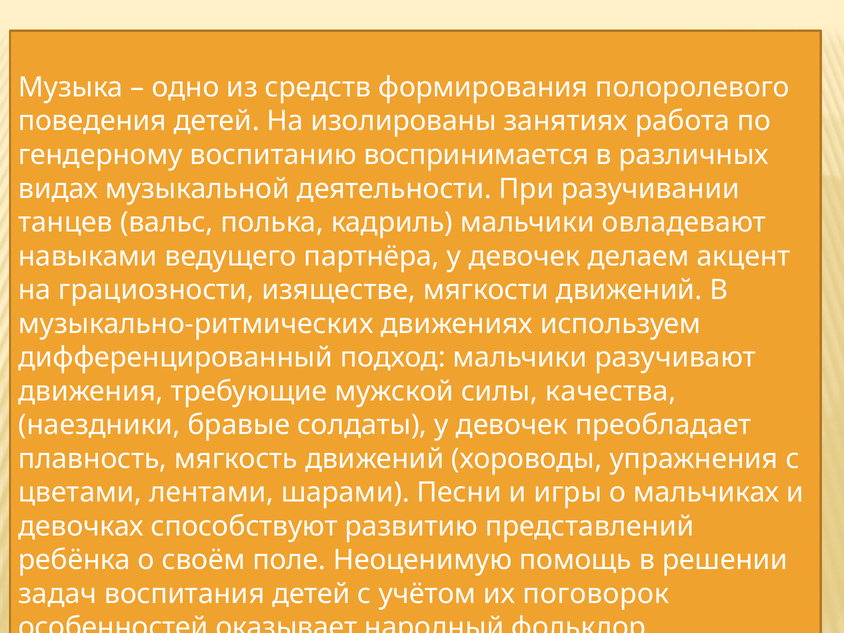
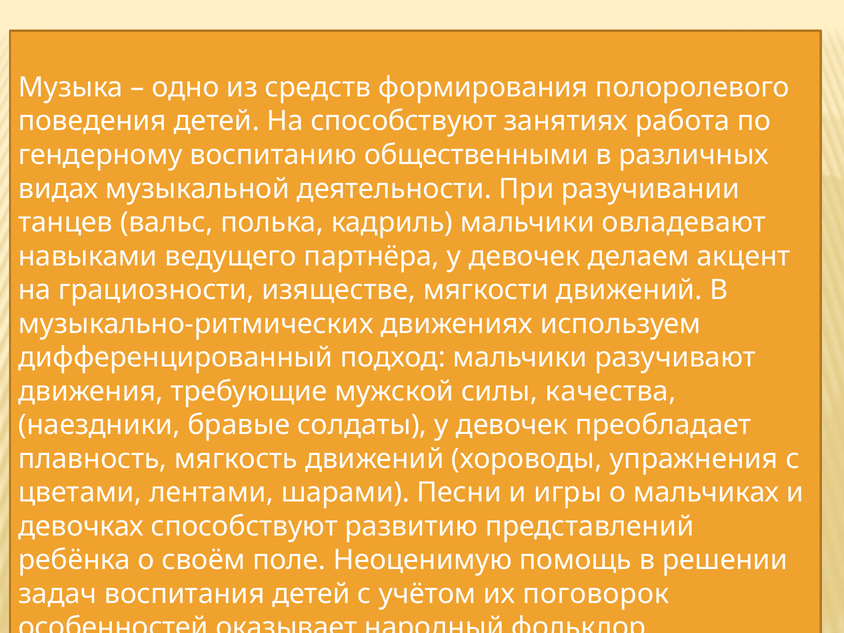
На изолированы: изолированы -> способствуют
воспринимается: воспринимается -> общественными
